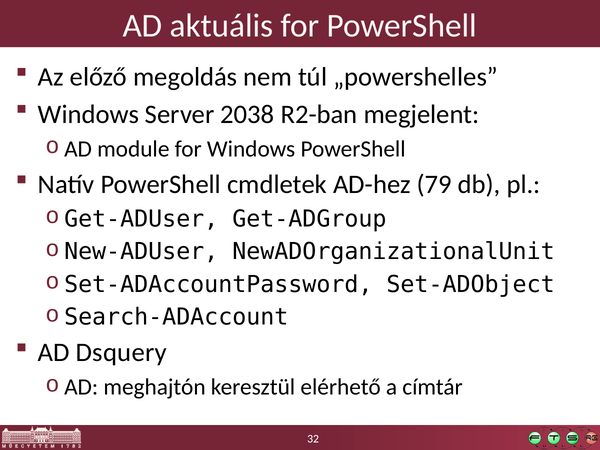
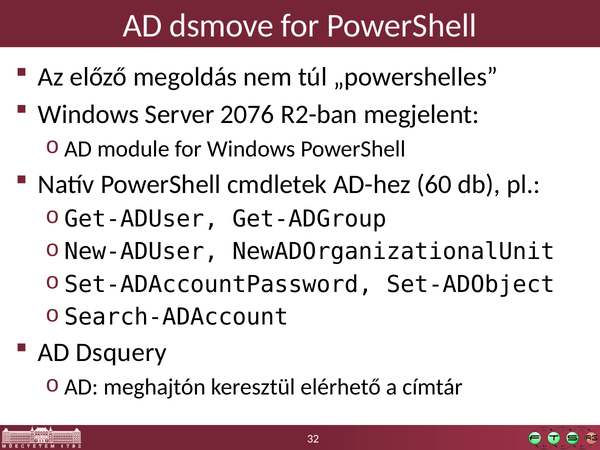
aktuális: aktuális -> dsmove
2038: 2038 -> 2076
79: 79 -> 60
